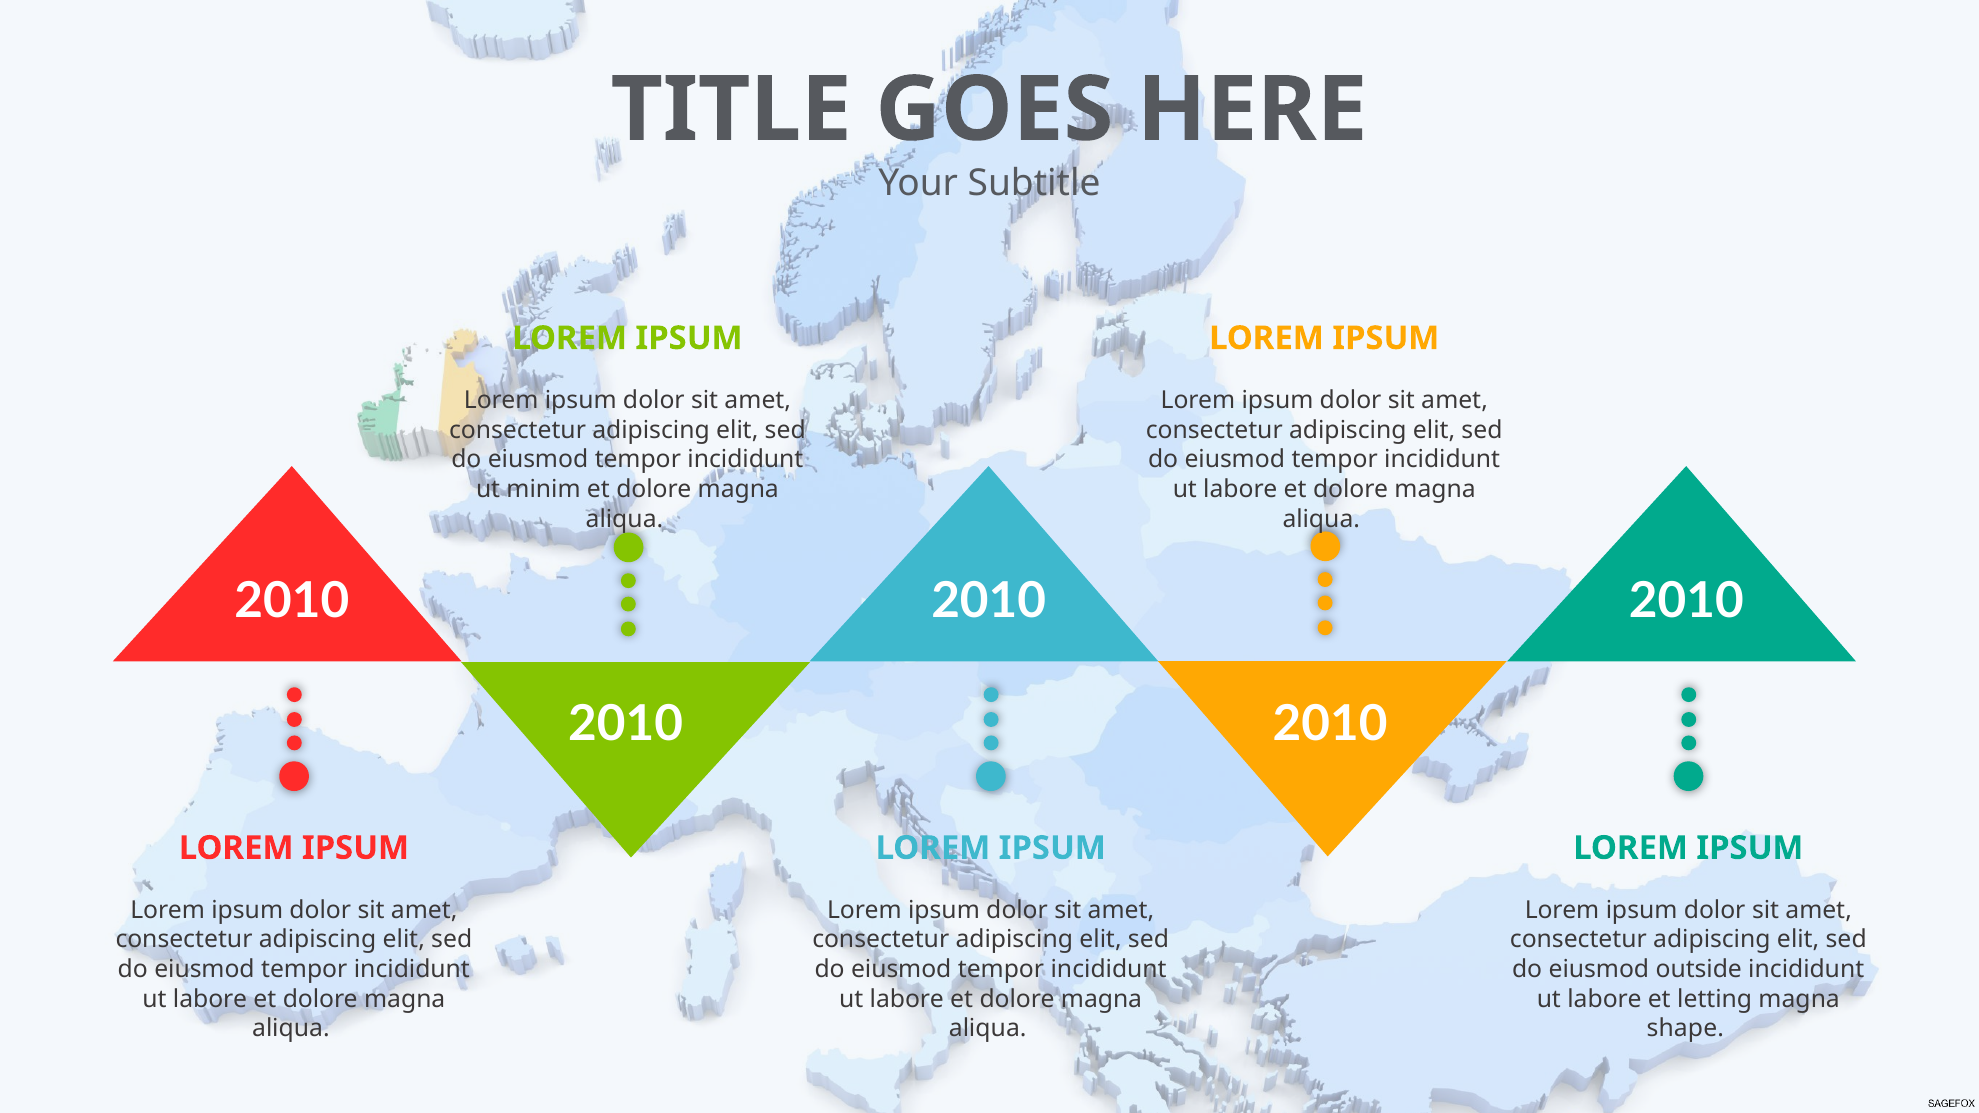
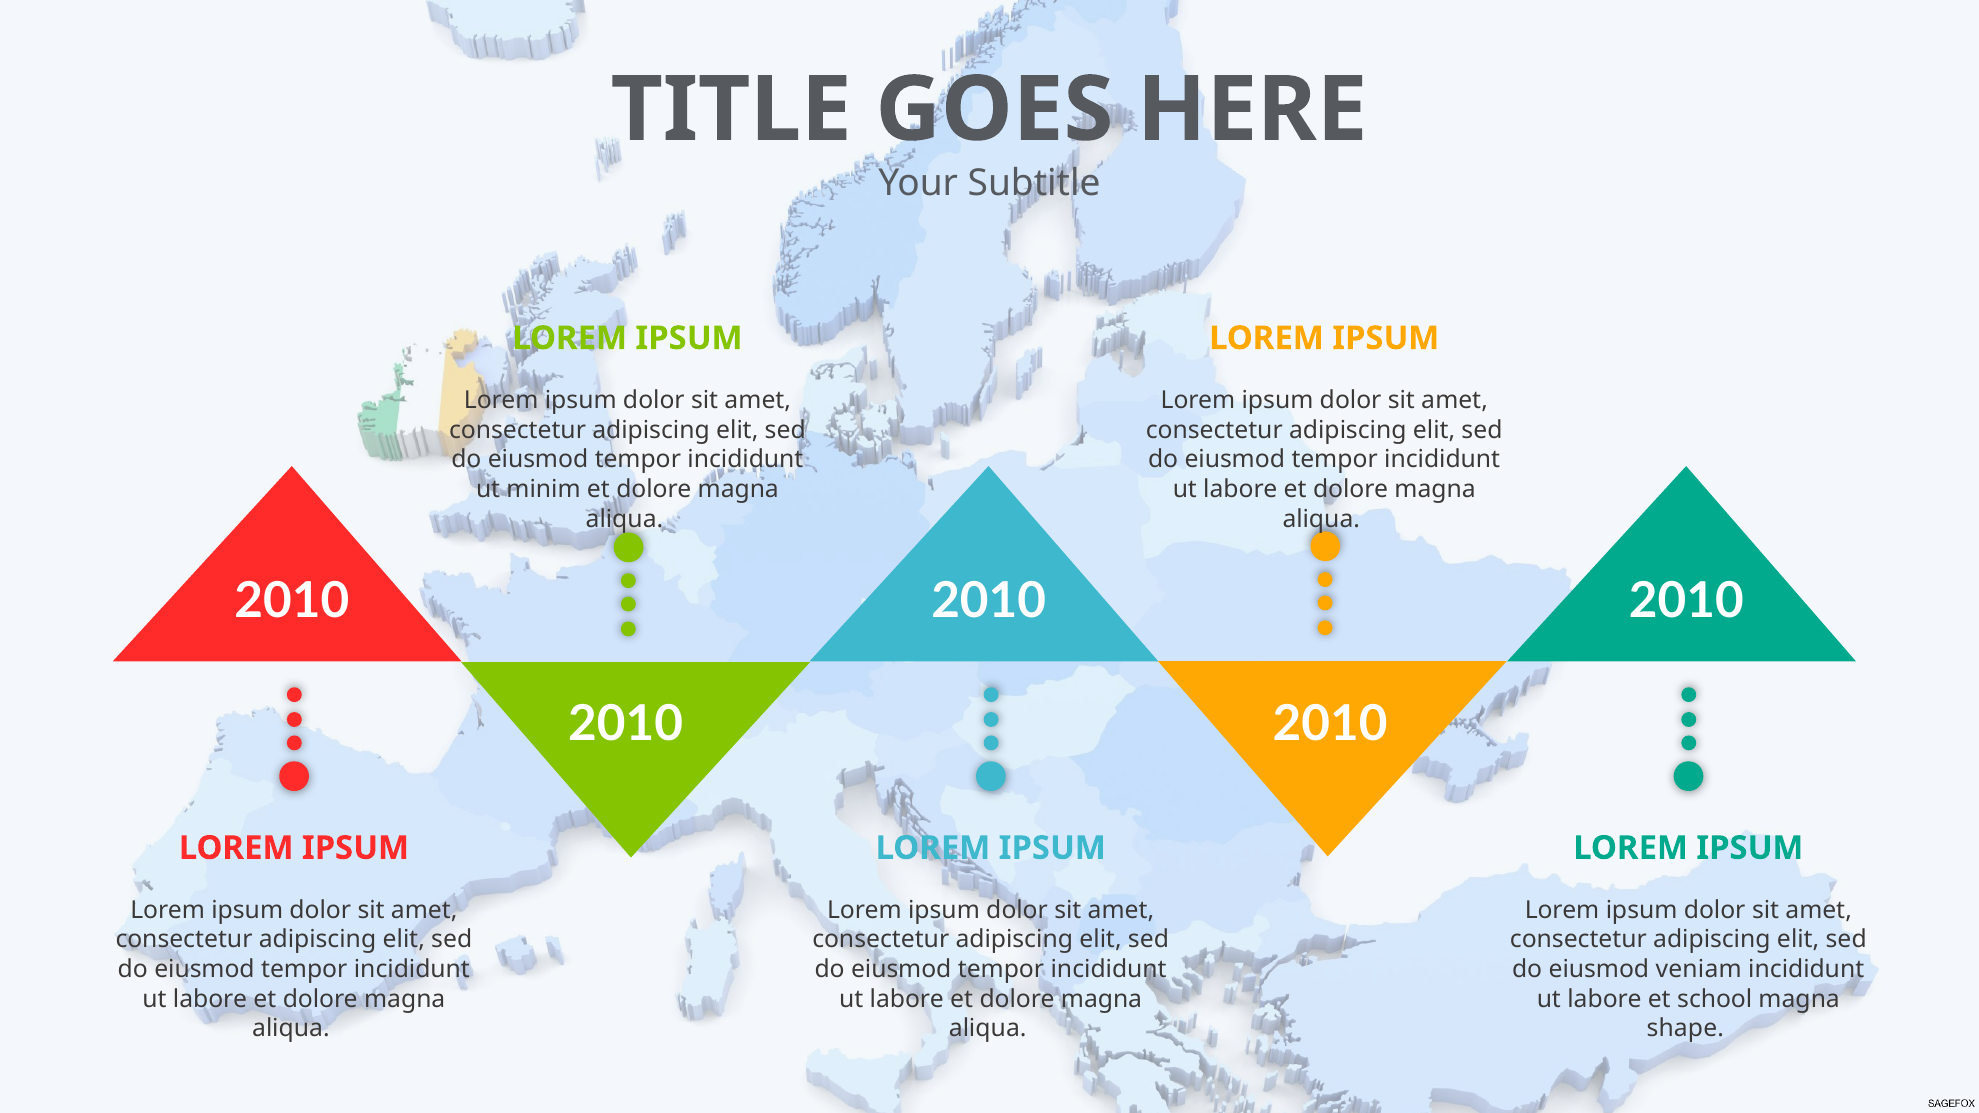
outside: outside -> veniam
letting: letting -> school
